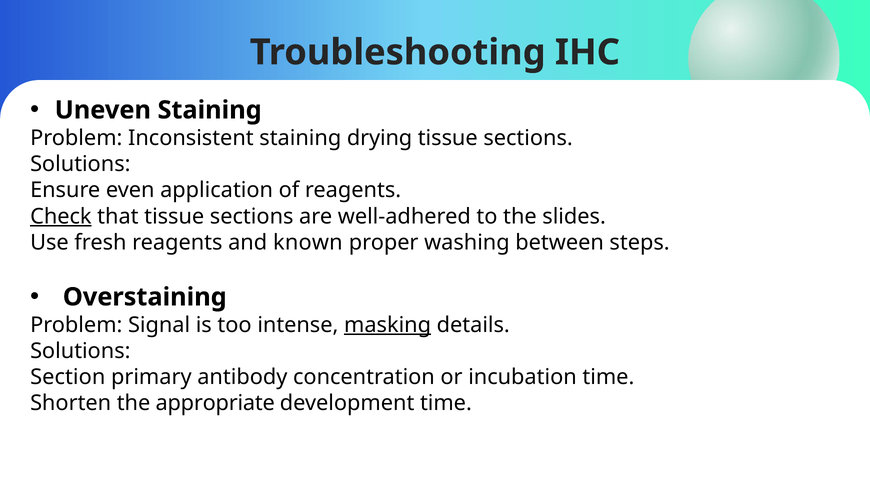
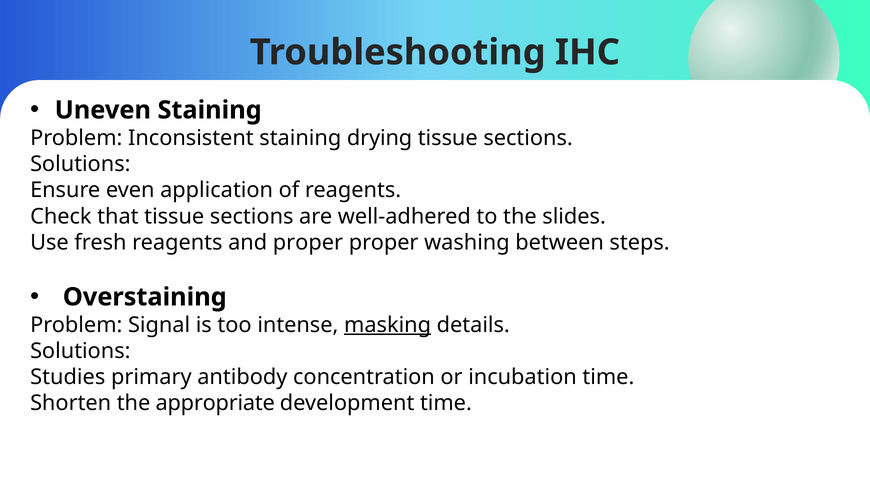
Check underline: present -> none
and known: known -> proper
Section: Section -> Studies
